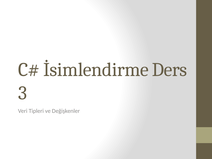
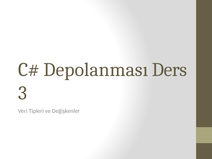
İsimlendirme: İsimlendirme -> Depolanması
